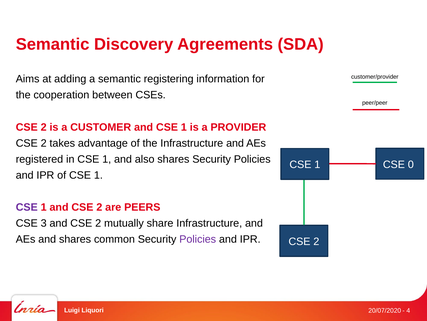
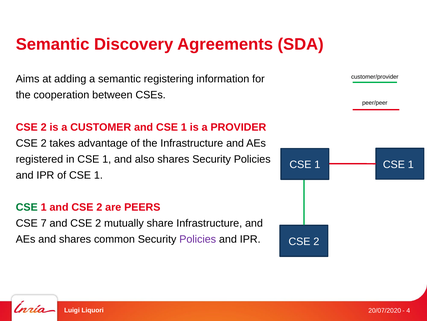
0 at (411, 164): 0 -> 1
CSE at (27, 207) colour: purple -> green
3: 3 -> 7
